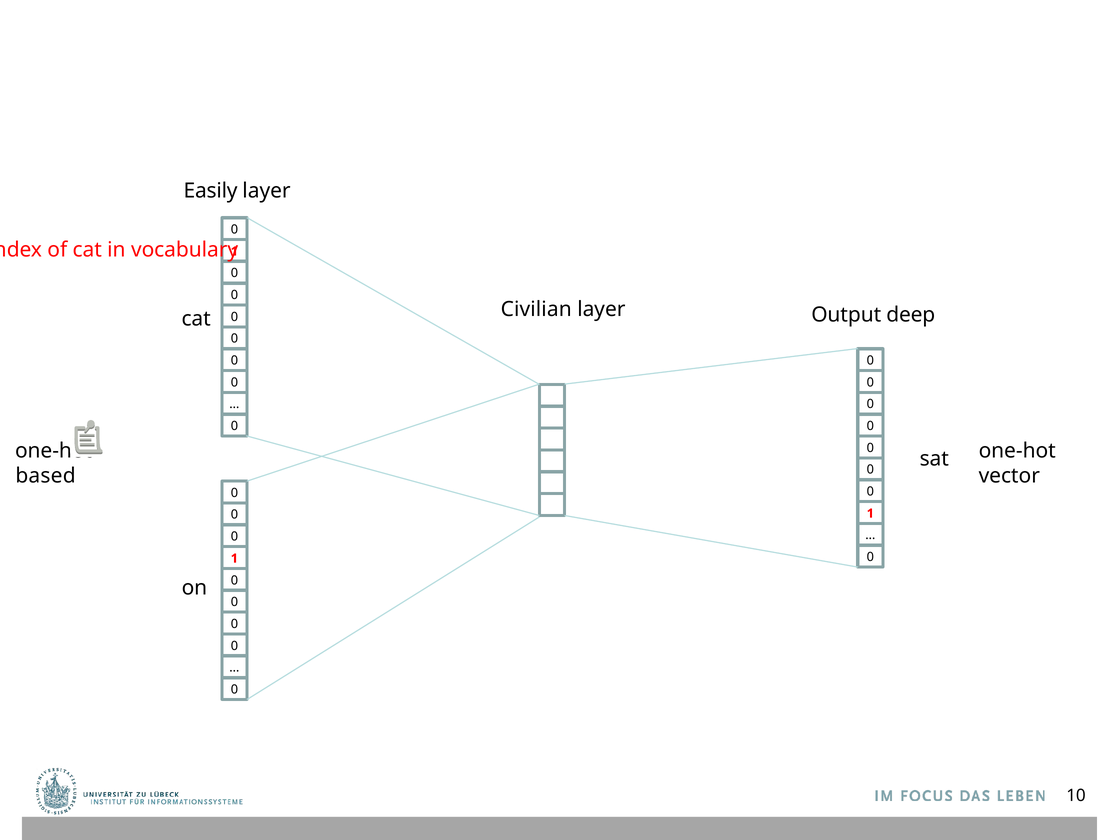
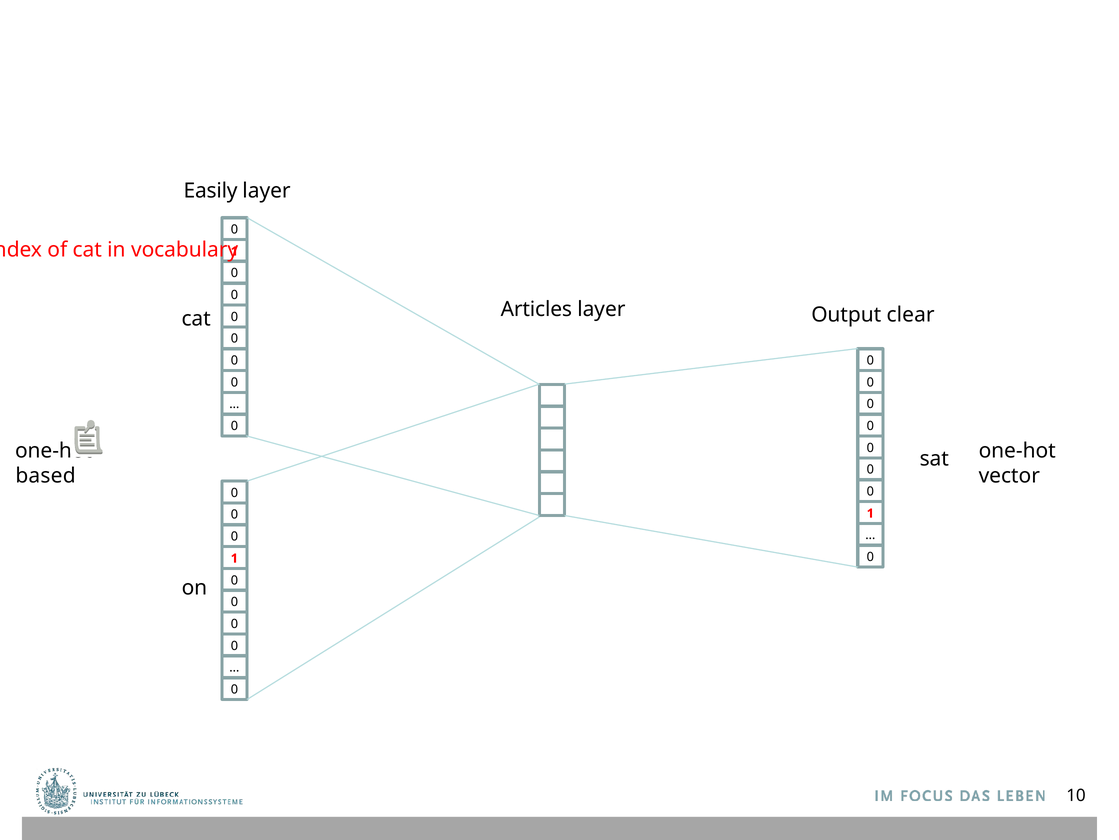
Civilian: Civilian -> Articles
deep: deep -> clear
